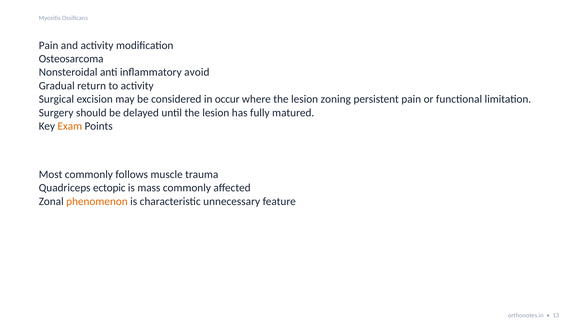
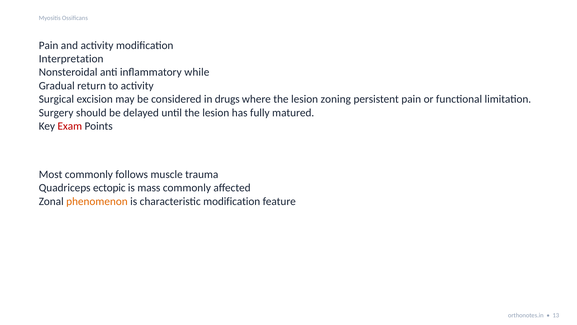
Osteosarcoma: Osteosarcoma -> Interpretation
avoid: avoid -> while
occur: occur -> drugs
Exam colour: orange -> red
characteristic unnecessary: unnecessary -> modification
